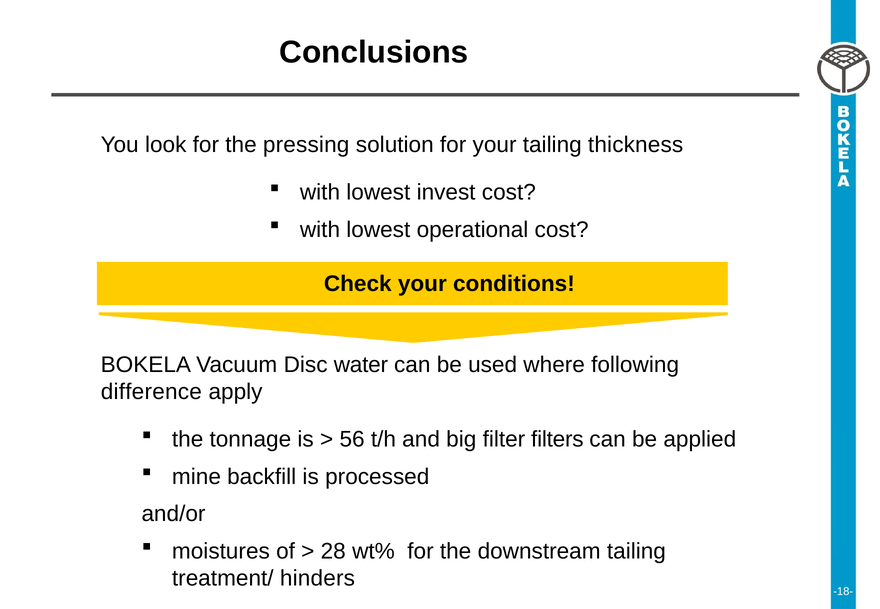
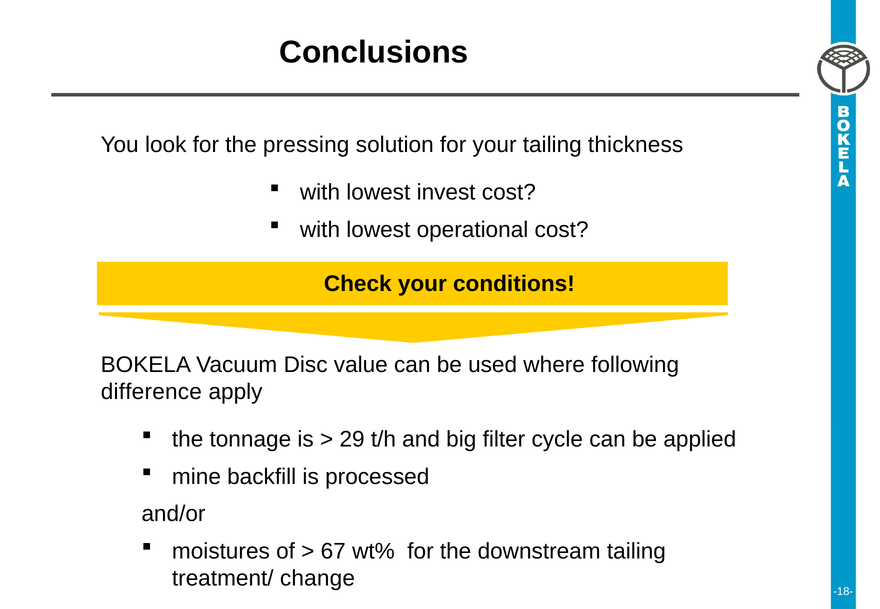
water: water -> value
56: 56 -> 29
filters: filters -> cycle
28: 28 -> 67
hinders: hinders -> change
